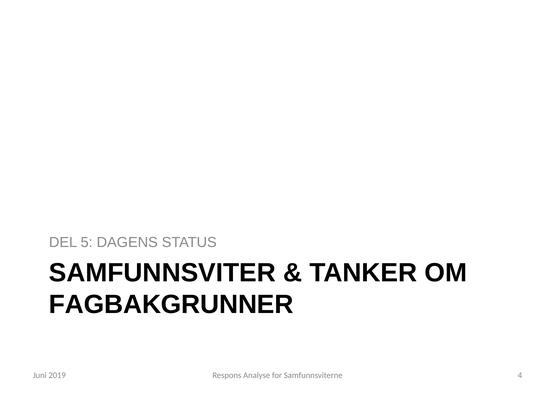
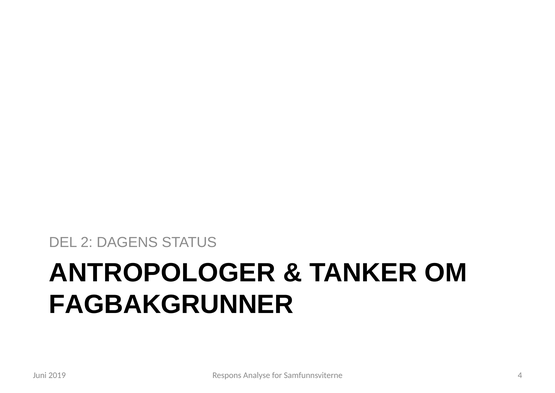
5: 5 -> 2
SAMFUNNSVITER: SAMFUNNSVITER -> ANTROPOLOGER
